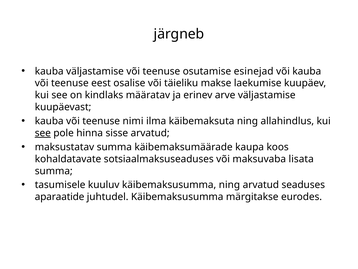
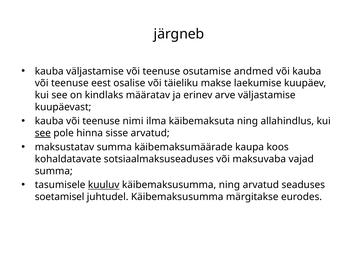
esinejad: esinejad -> andmed
lisata: lisata -> vajad
kuuluv underline: none -> present
aparaatide: aparaatide -> soetamisel
